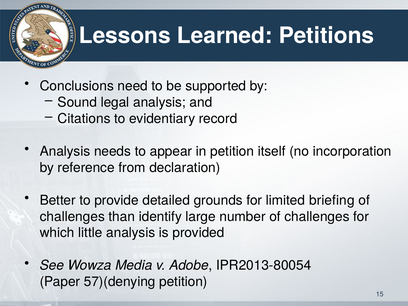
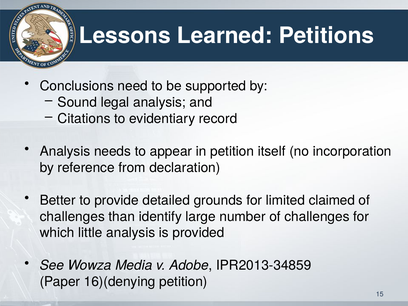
briefing: briefing -> claimed
IPR2013-80054: IPR2013-80054 -> IPR2013-34859
57)(denying: 57)(denying -> 16)(denying
